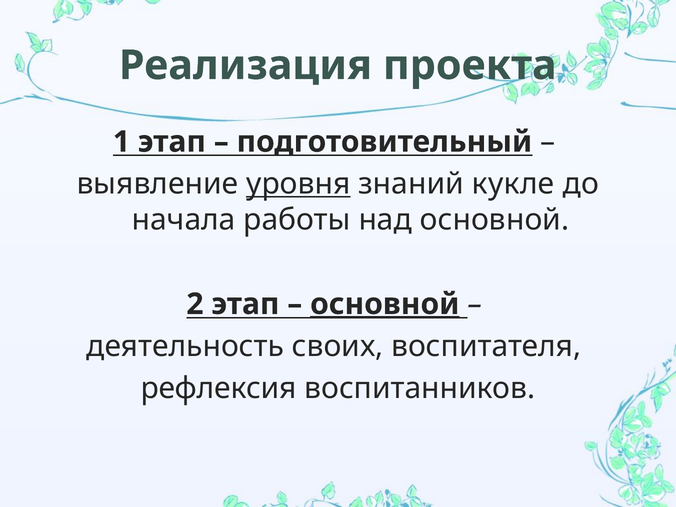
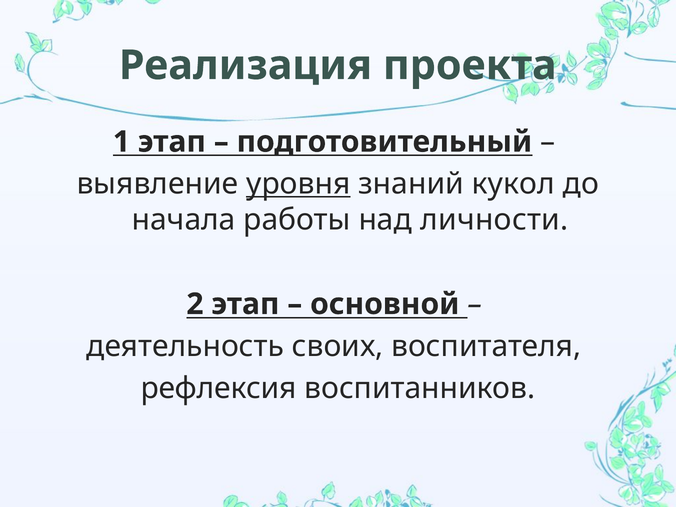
кукле: кукле -> кукол
над основной: основной -> личности
основной at (385, 304) underline: present -> none
